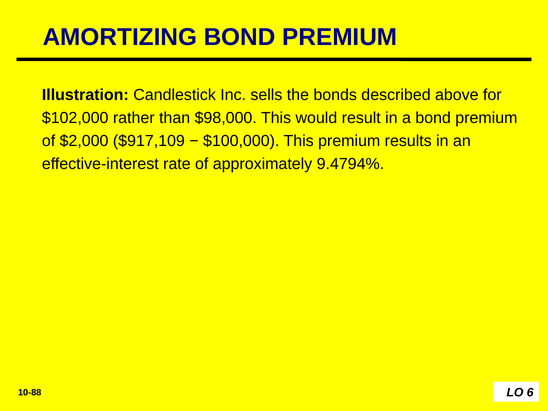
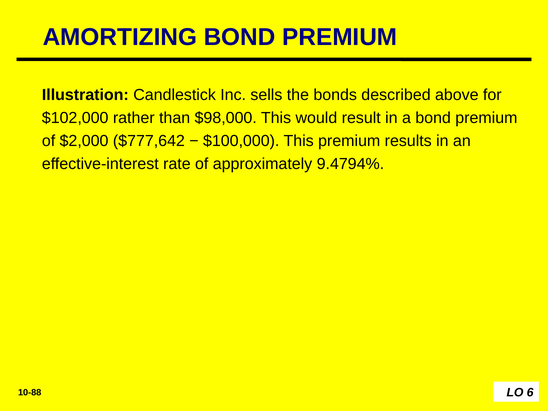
$917,109: $917,109 -> $777,642
